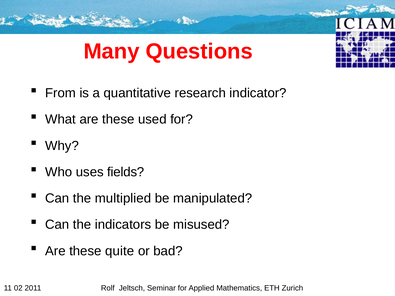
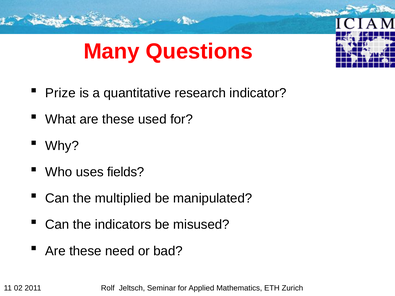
From: From -> Prize
quite: quite -> need
